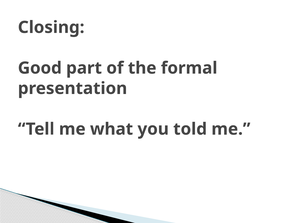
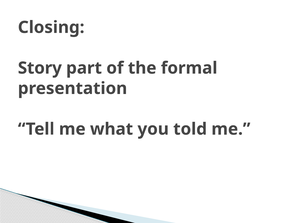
Good: Good -> Story
